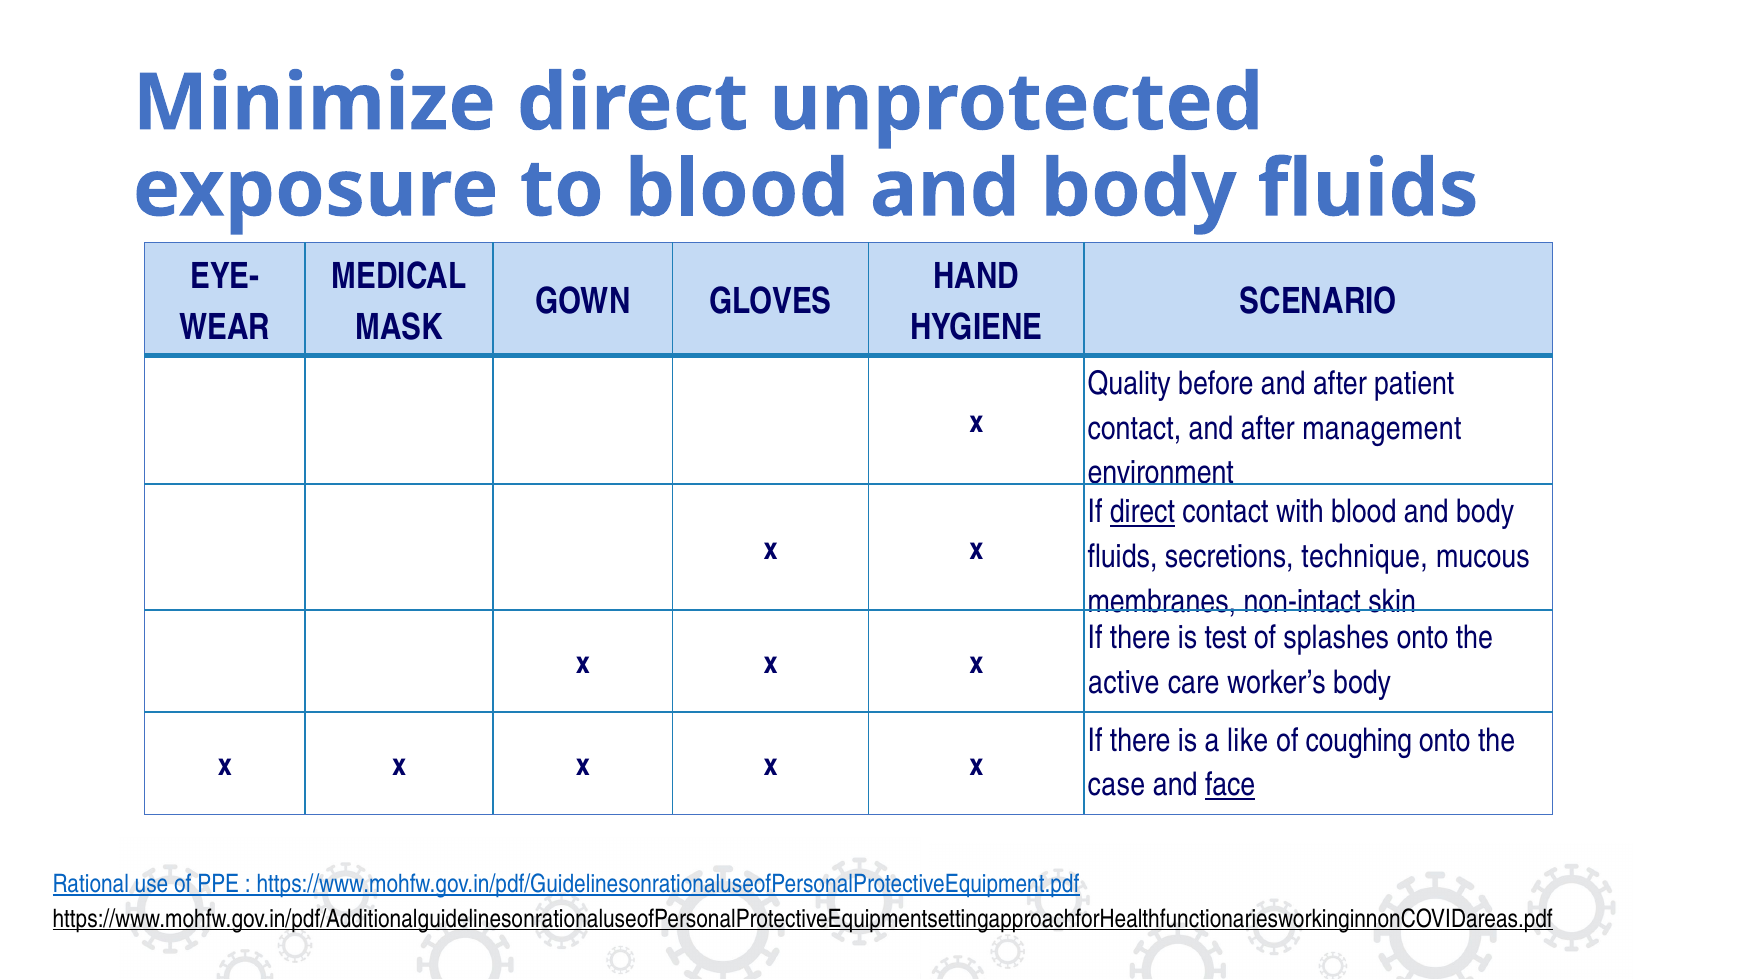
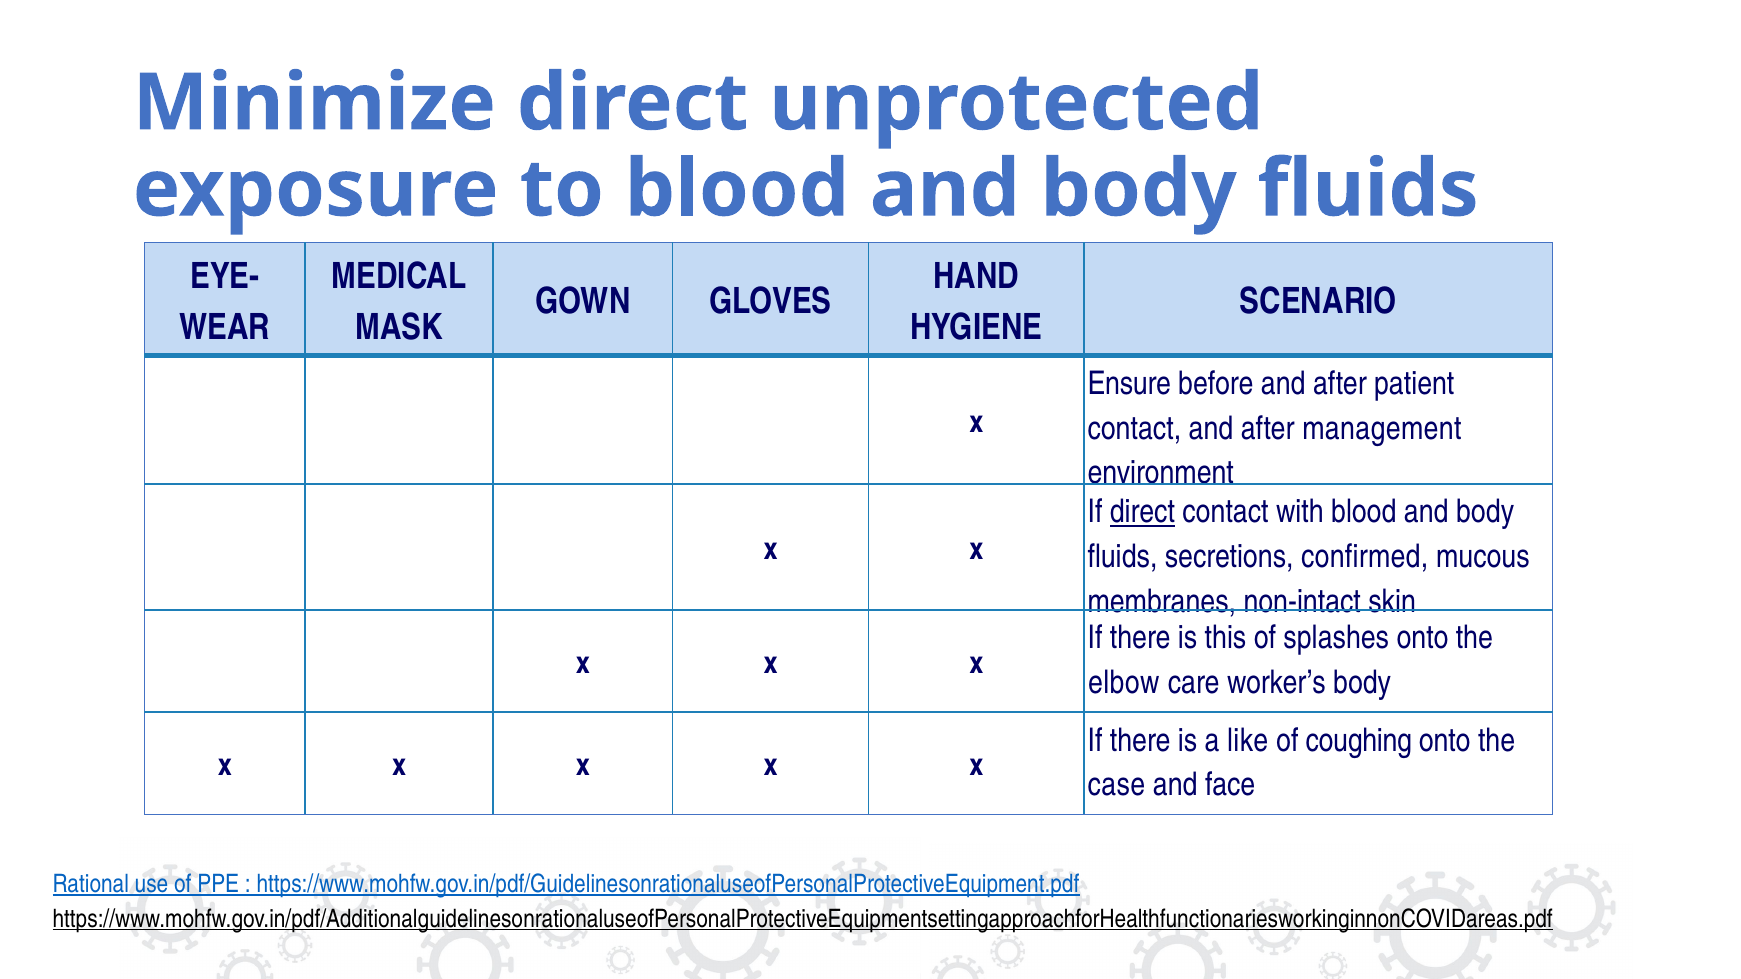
Quality: Quality -> Ensure
technique: technique -> confirmed
test: test -> this
active: active -> elbow
face underline: present -> none
